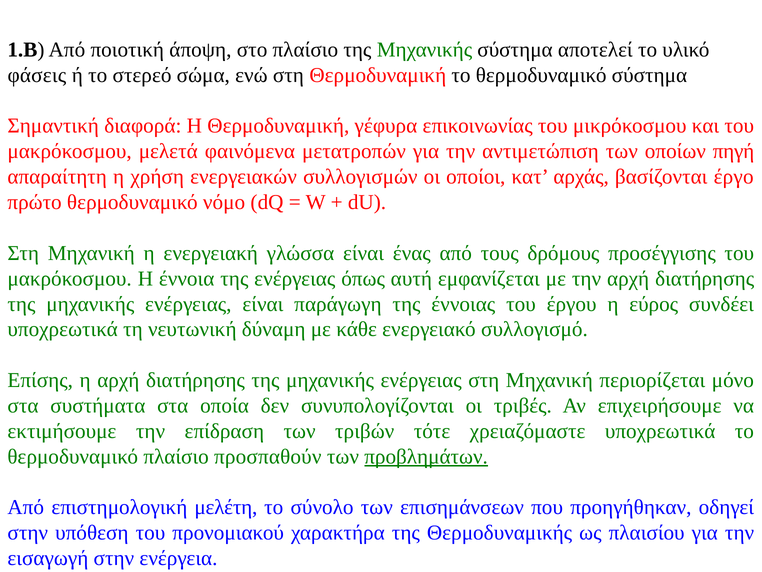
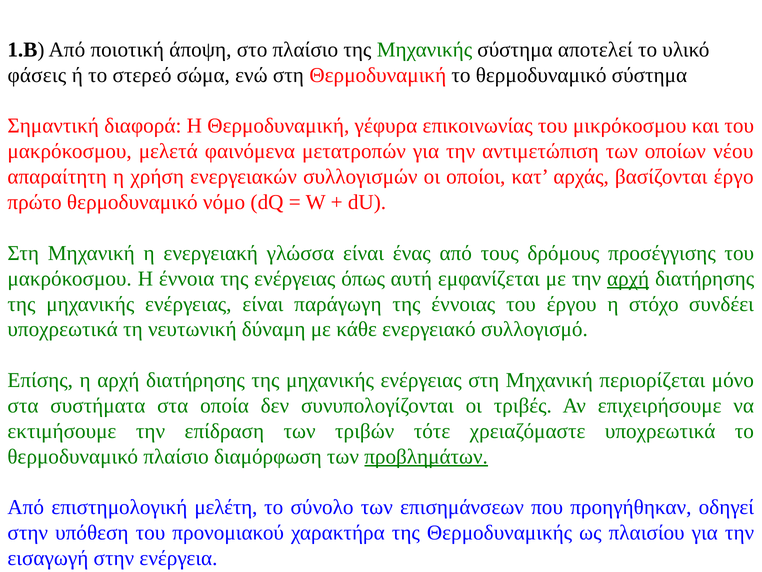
πηγή: πηγή -> νέου
αρχή at (628, 278) underline: none -> present
εύρος: εύρος -> στόχο
προσπαθούν: προσπαθούν -> διαμόρφωση
